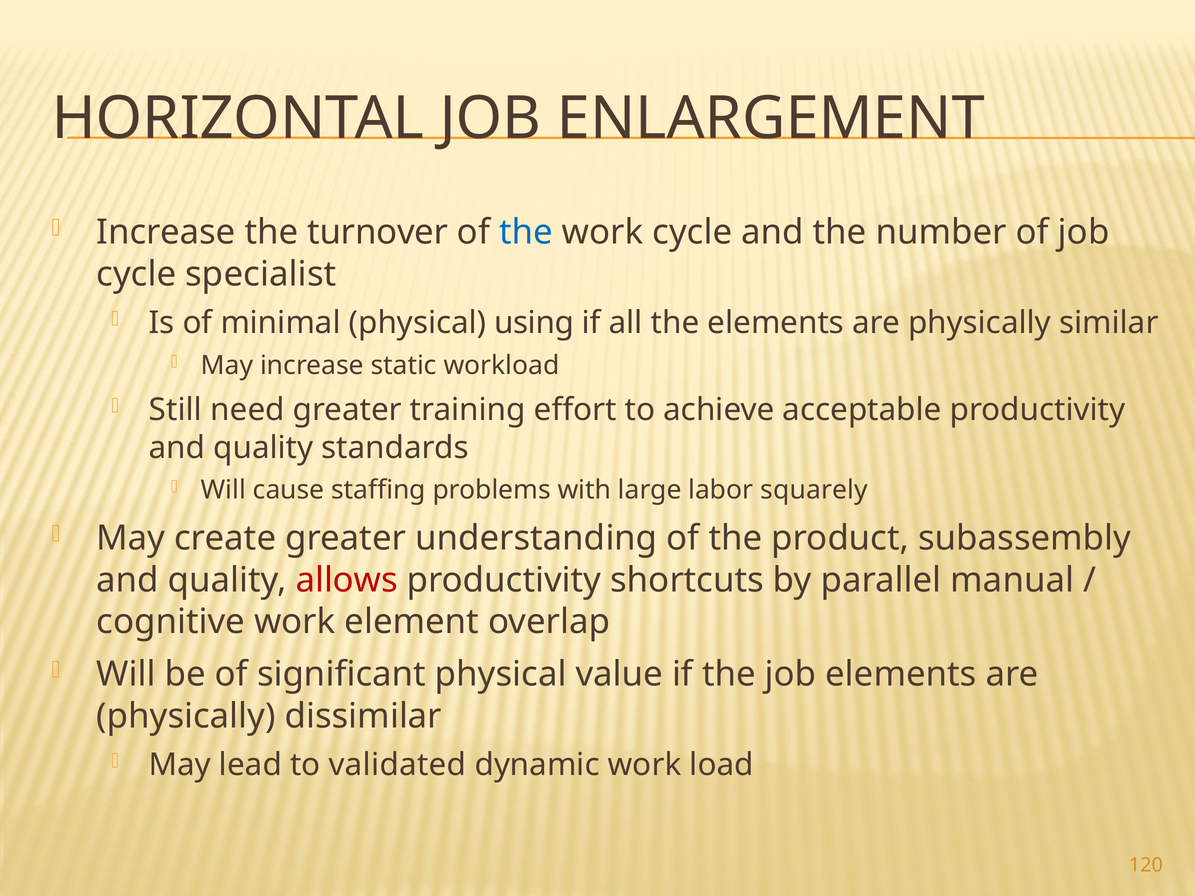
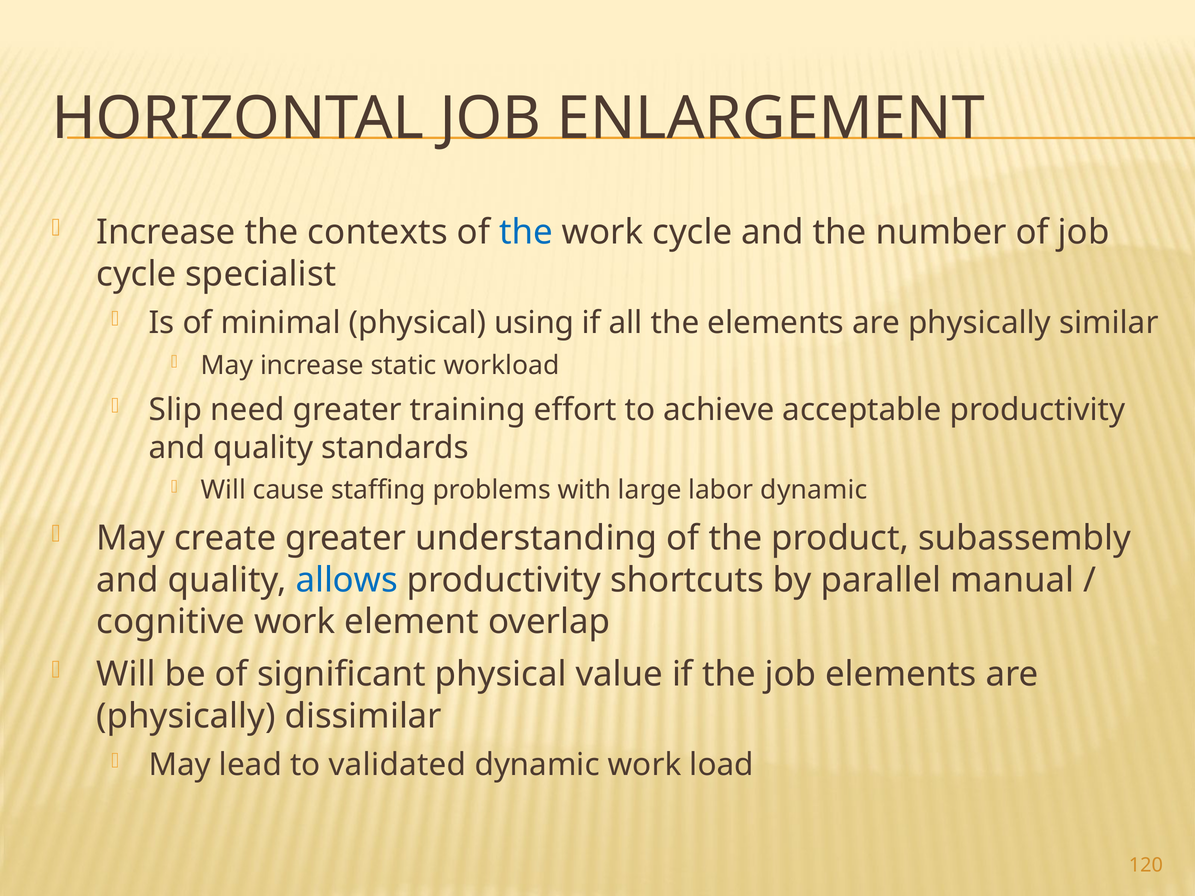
turnover: turnover -> contexts
Still: Still -> Slip
labor squarely: squarely -> dynamic
allows colour: red -> blue
